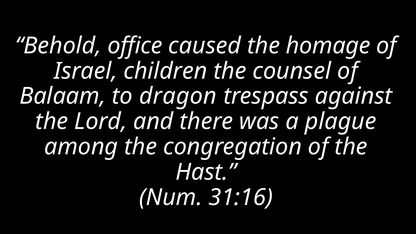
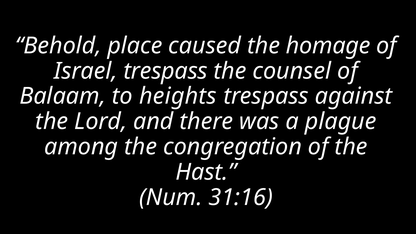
office: office -> place
Israel children: children -> trespass
dragon: dragon -> heights
